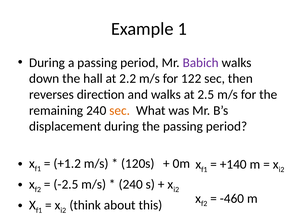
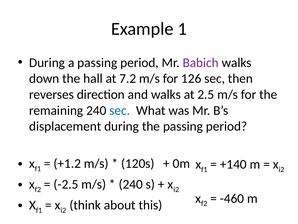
2.2: 2.2 -> 7.2
122: 122 -> 126
sec at (120, 110) colour: orange -> blue
